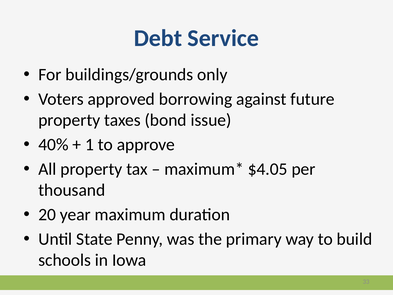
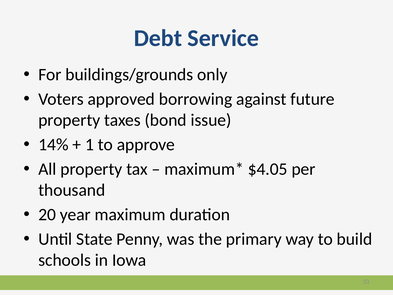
40%: 40% -> 14%
